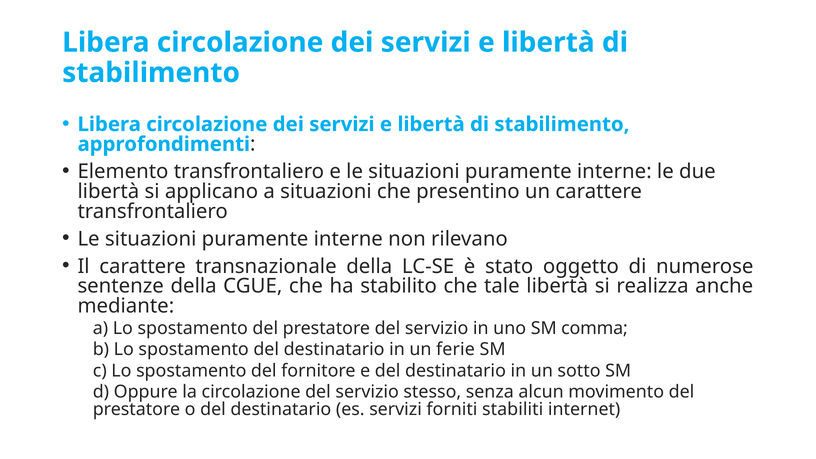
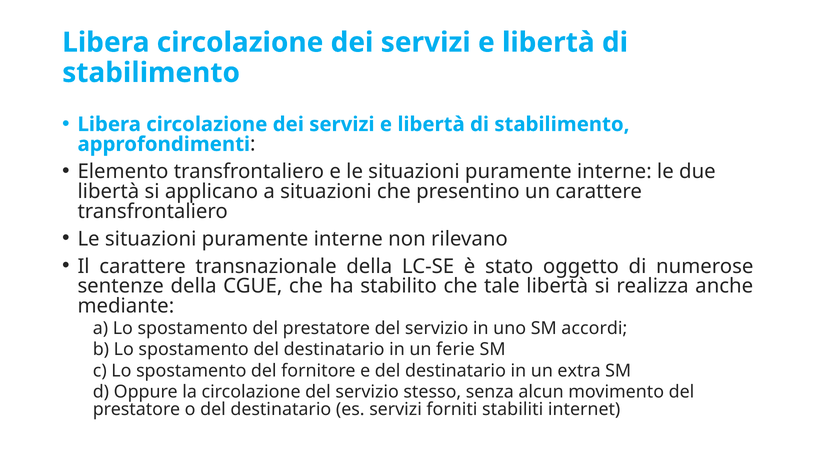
comma: comma -> accordi
sotto: sotto -> extra
